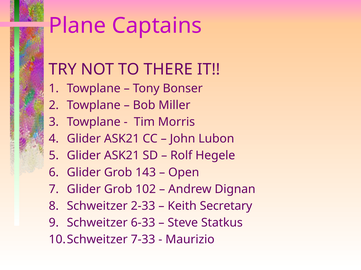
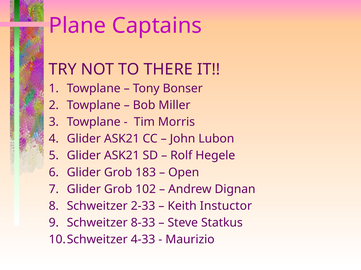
143: 143 -> 183
Secretary: Secretary -> Instuctor
6-33: 6-33 -> 8-33
7-33: 7-33 -> 4-33
